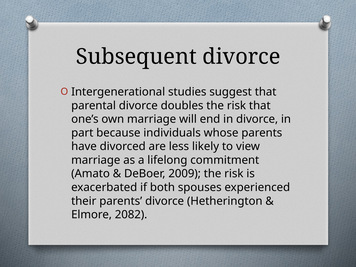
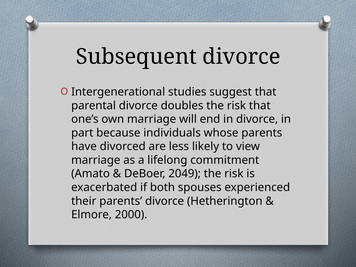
2009: 2009 -> 2049
2082: 2082 -> 2000
